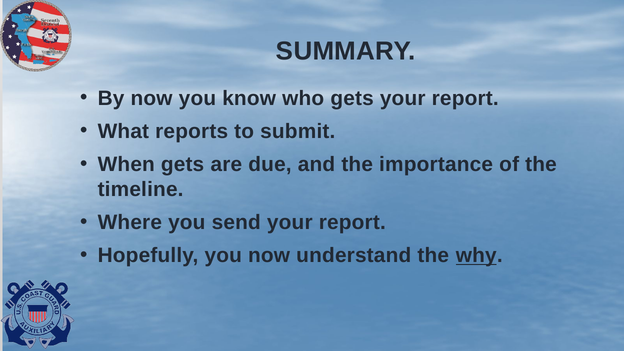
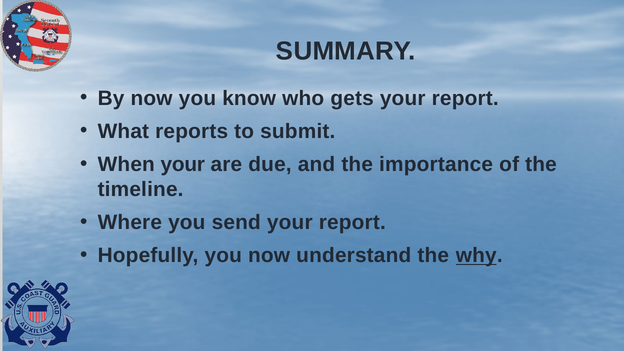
When gets: gets -> your
